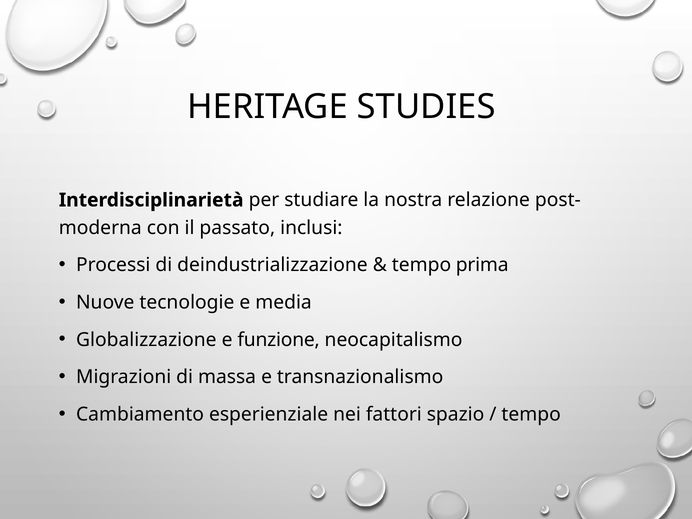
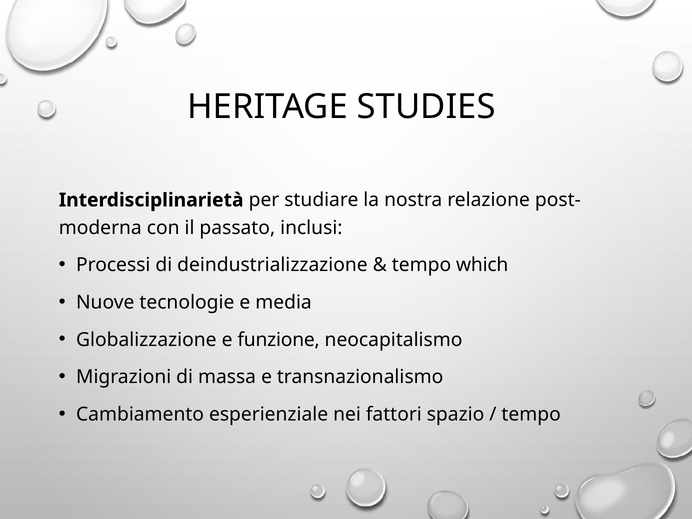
prima: prima -> which
